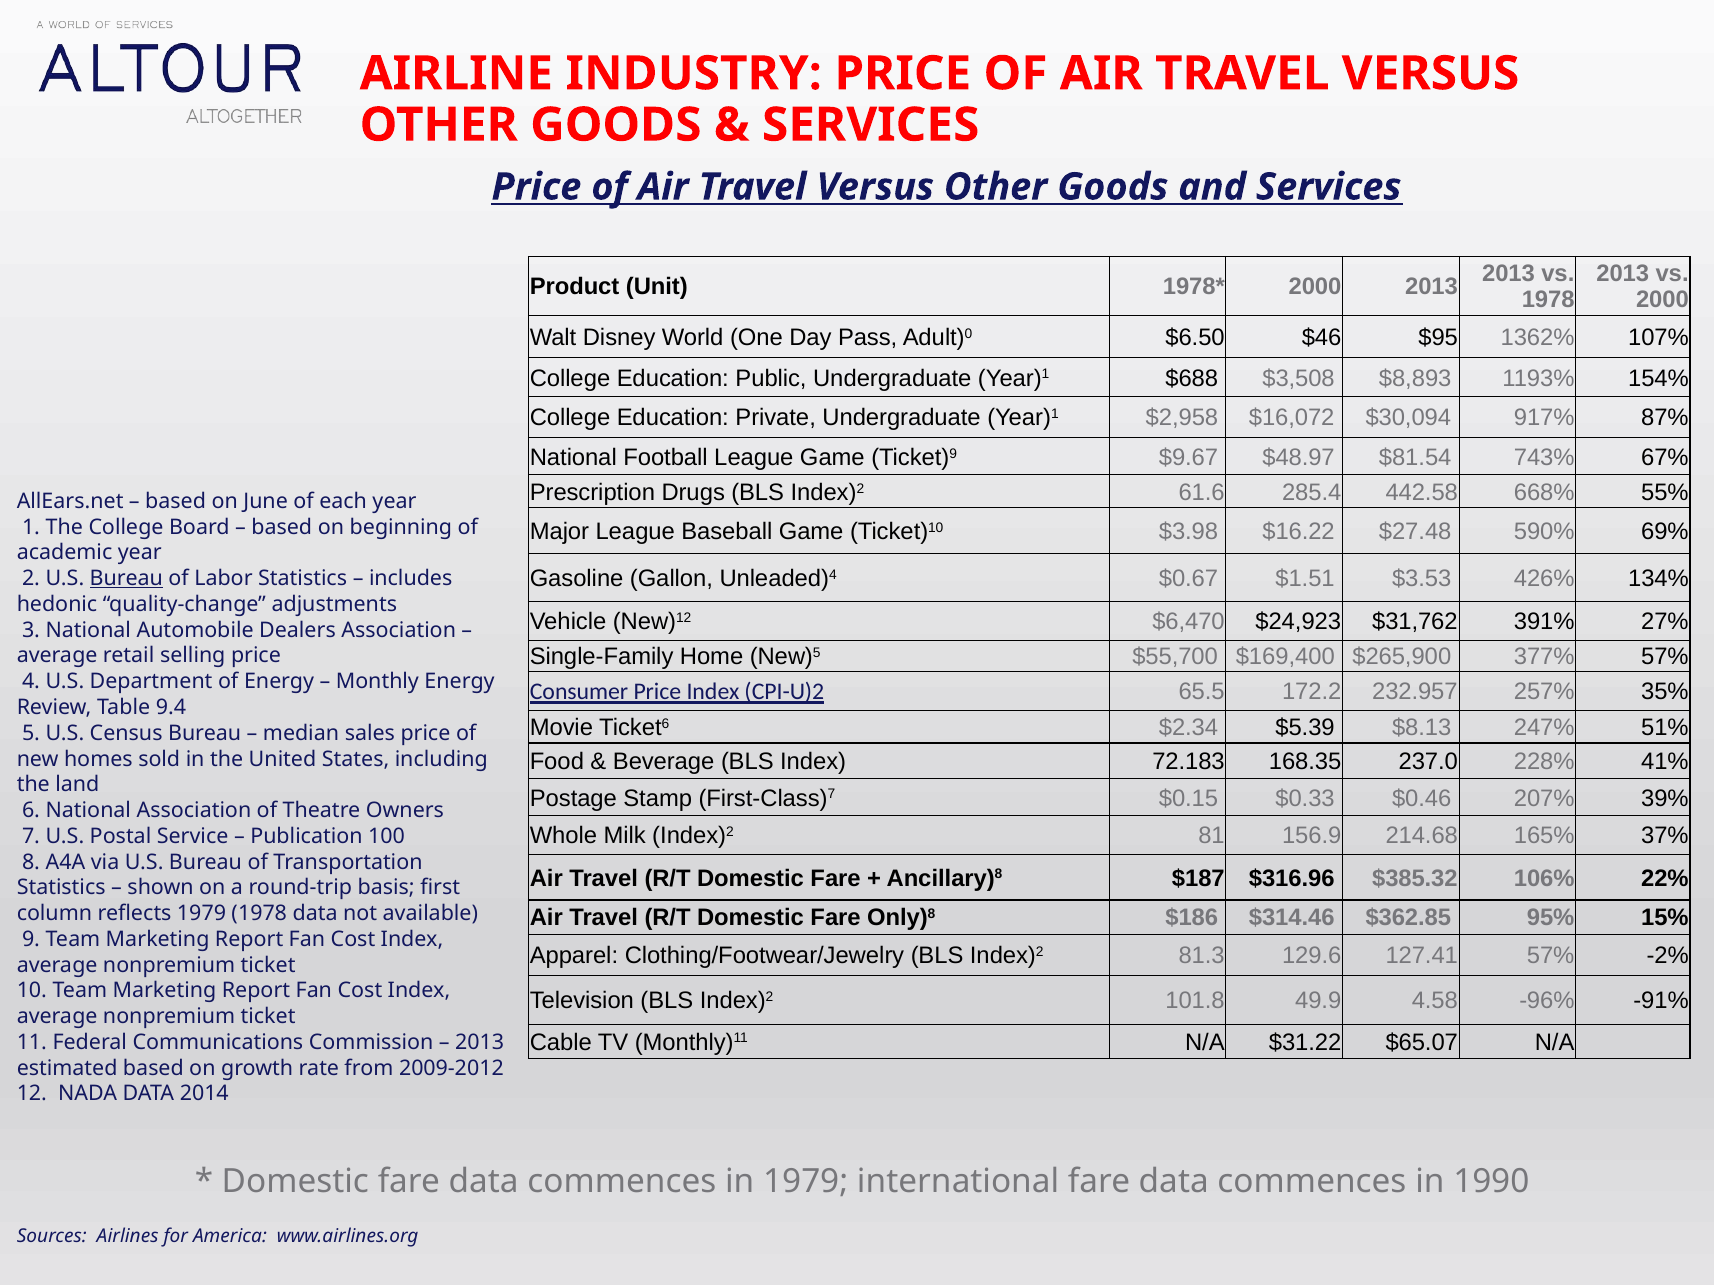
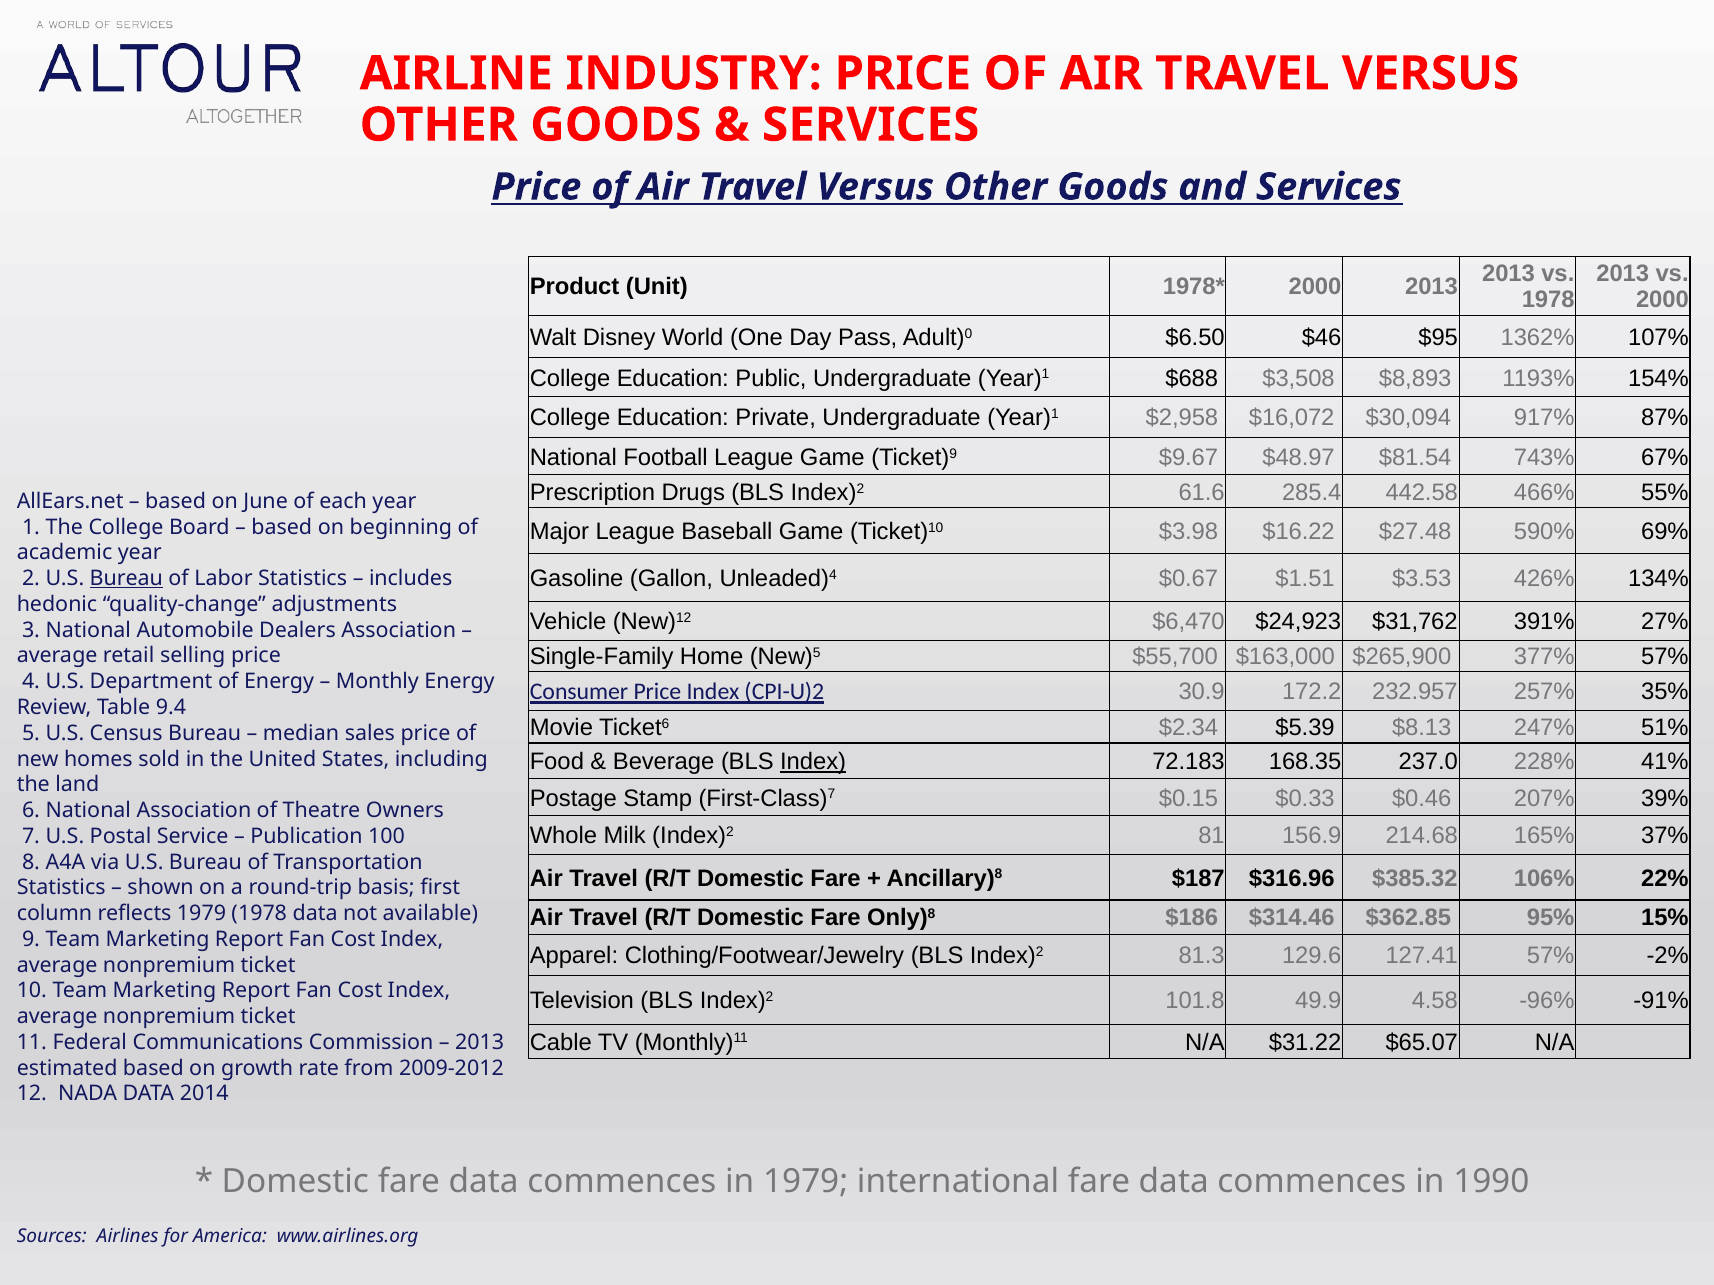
668%: 668% -> 466%
$169,400: $169,400 -> $163,000
65.5: 65.5 -> 30.9
Index at (813, 762) underline: none -> present
